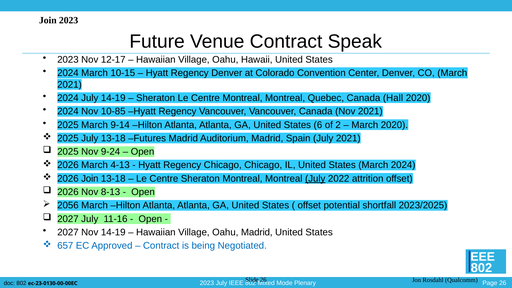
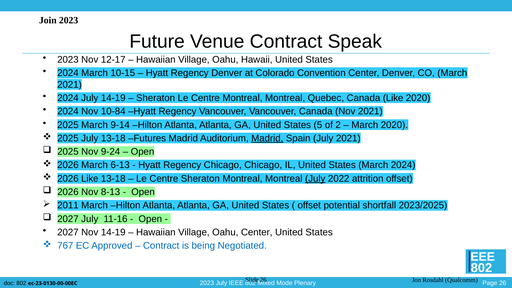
Canada Hall: Hall -> Like
10-85: 10-85 -> 10-84
6: 6 -> 5
Madrid at (267, 138) underline: none -> present
4-13: 4-13 -> 6-13
2026 Join: Join -> Like
2056: 2056 -> 2011
Oahu Madrid: Madrid -> Center
657: 657 -> 767
